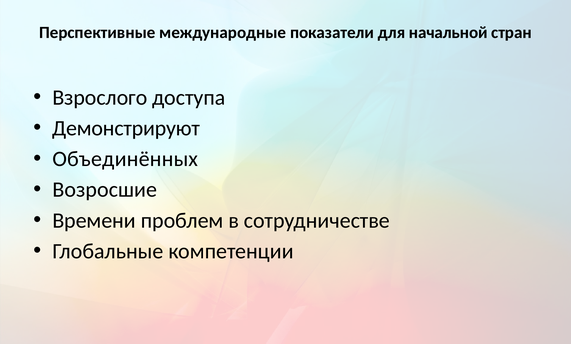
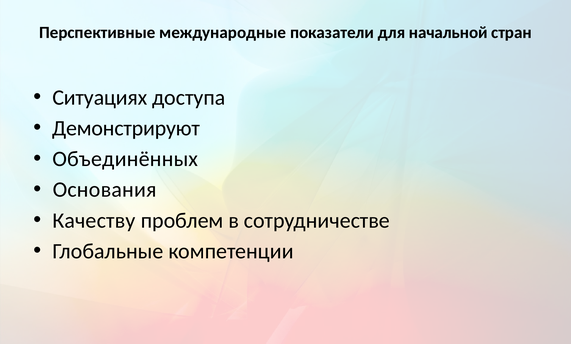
Взрослого: Взрослого -> Ситуациях
Возросшие: Возросшие -> Основания
Времени: Времени -> Качеству
